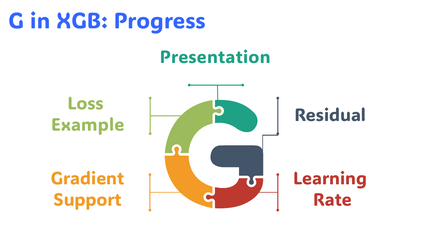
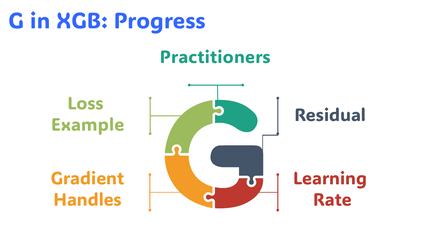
Presentation: Presentation -> Practitioners
Support: Support -> Handles
